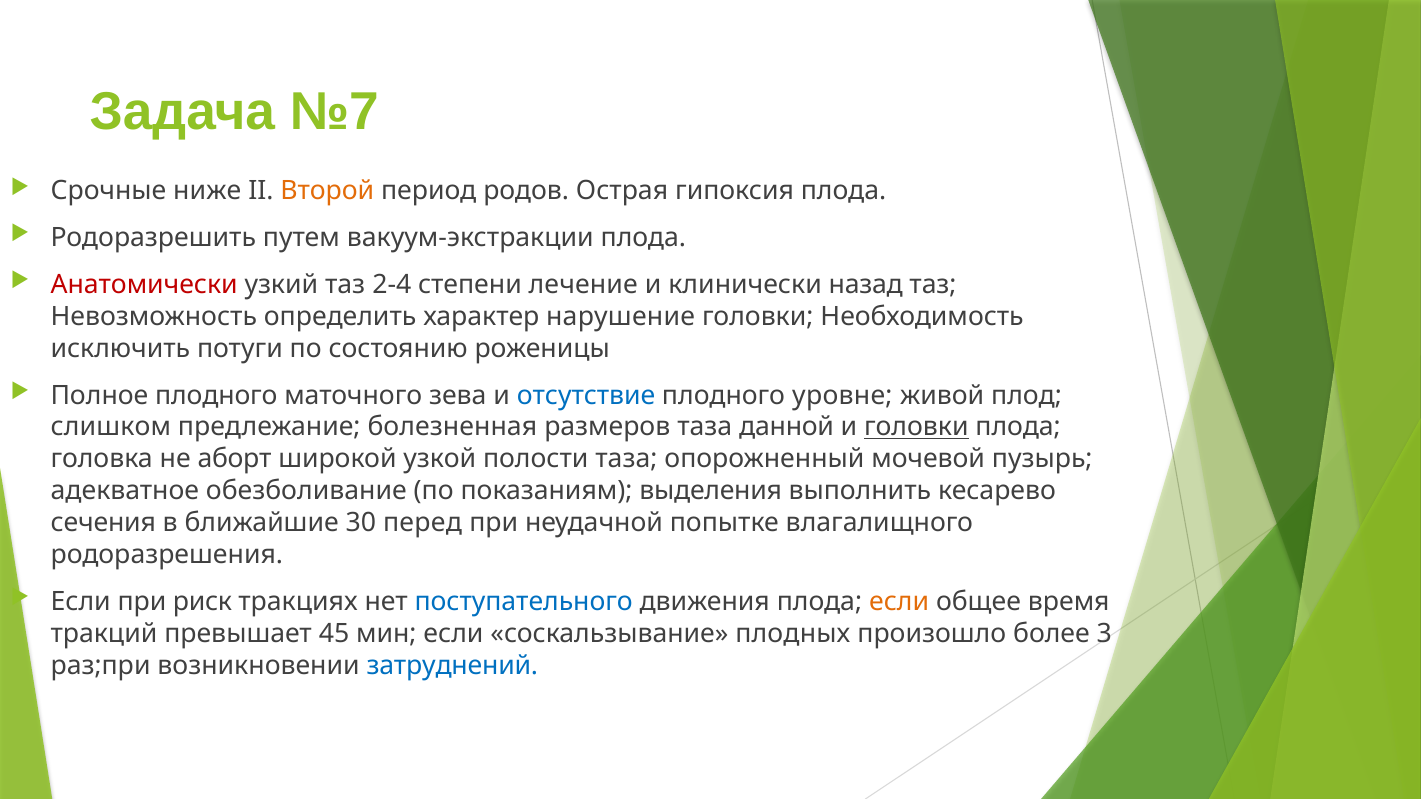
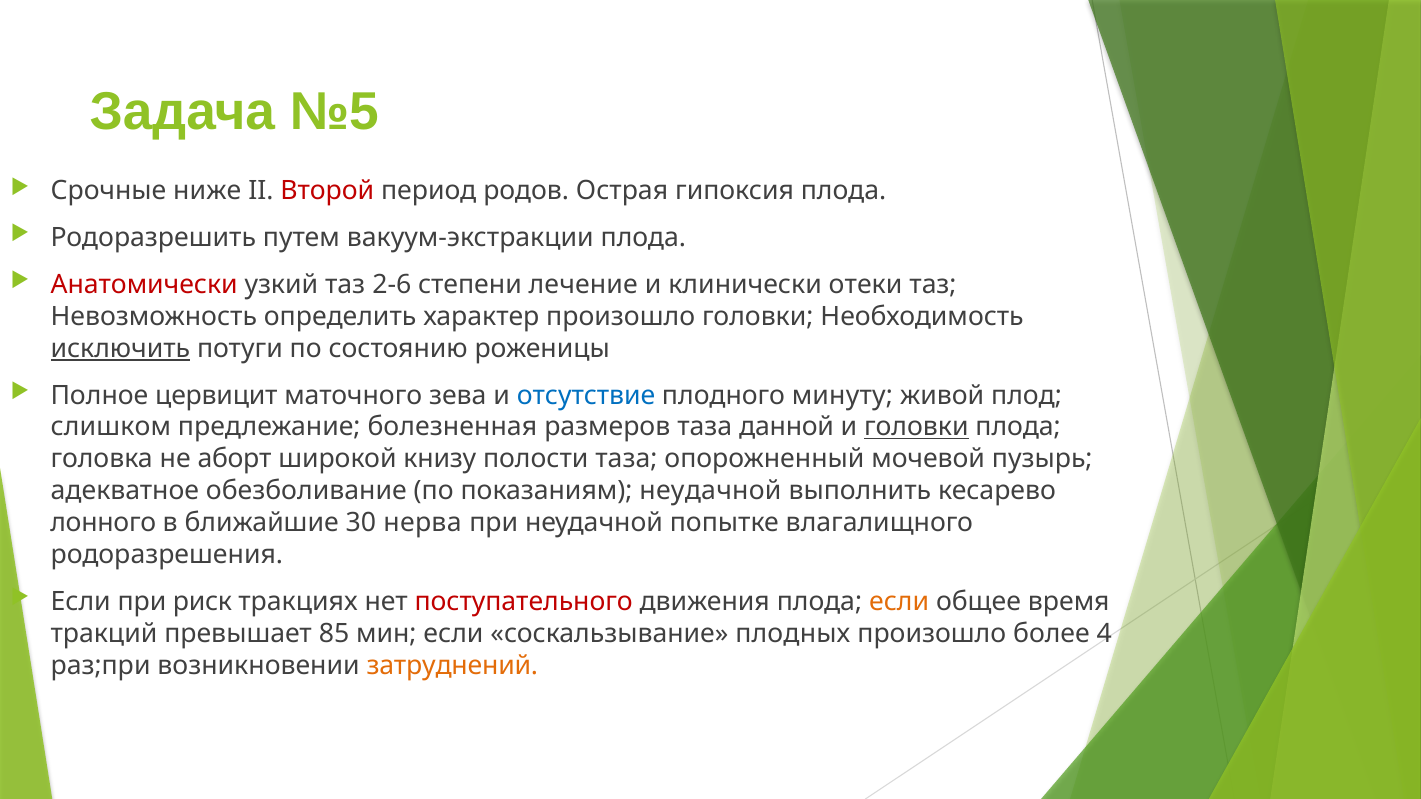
№7: №7 -> №5
Второй colour: orange -> red
2-4: 2-4 -> 2-6
назад: назад -> отеки
характер нарушение: нарушение -> произошло
исключить underline: none -> present
Полное плодного: плодного -> цервицит
уровне: уровне -> минуту
узкой: узкой -> книзу
показаниям выделения: выделения -> неудачной
сечения: сечения -> лонного
перед: перед -> нерва
поступательного colour: blue -> red
45: 45 -> 85
3: 3 -> 4
затруднений colour: blue -> orange
